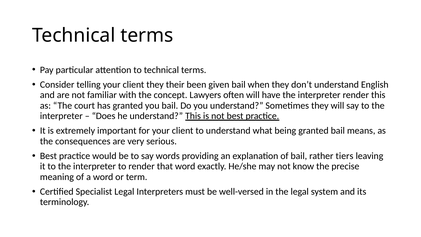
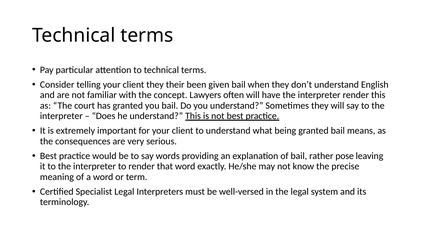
tiers: tiers -> pose
